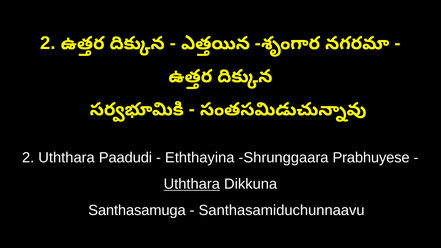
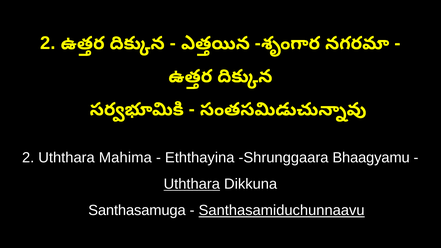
Paadudi: Paadudi -> Mahima
Prabhuyese: Prabhuyese -> Bhaagyamu
Santhasamiduchunnaavu underline: none -> present
